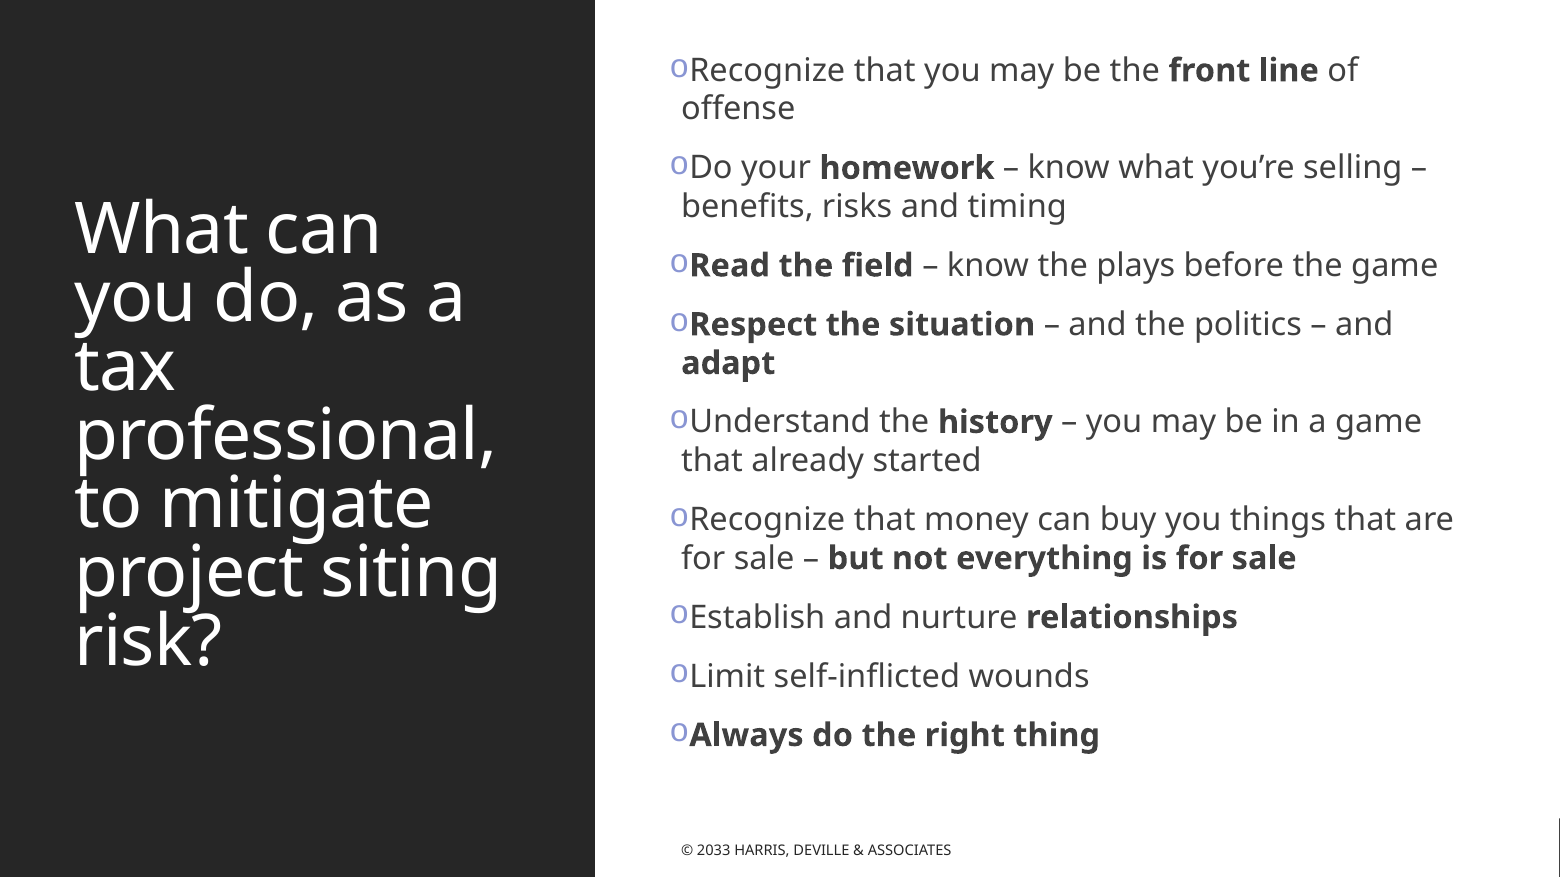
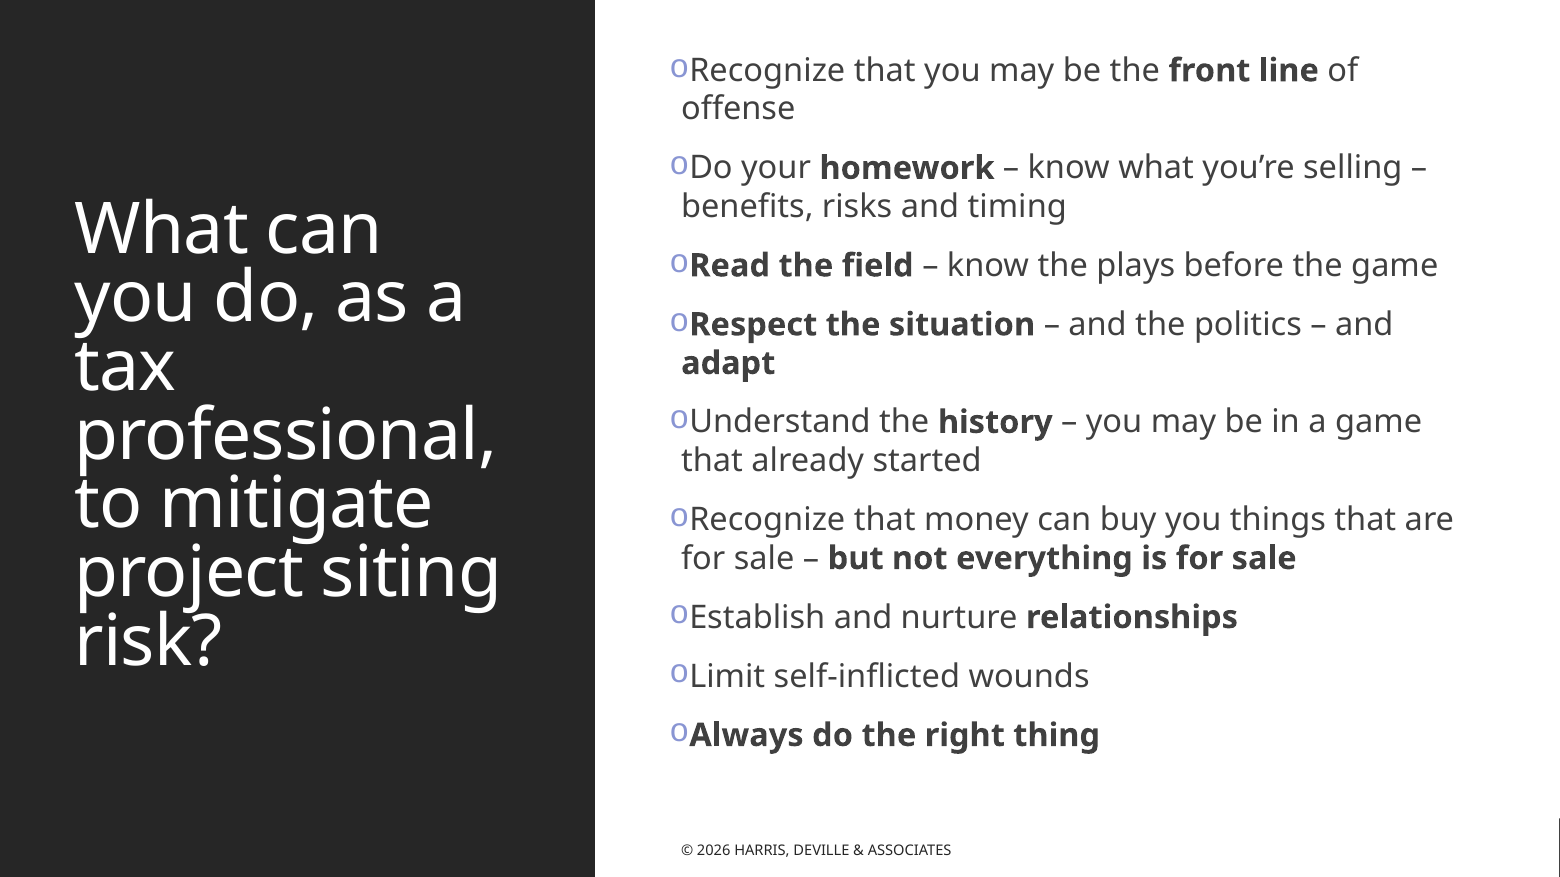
2033: 2033 -> 2026
